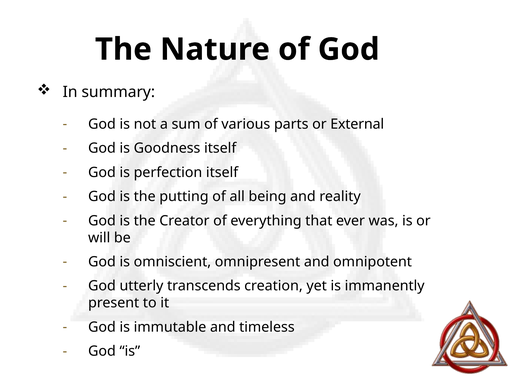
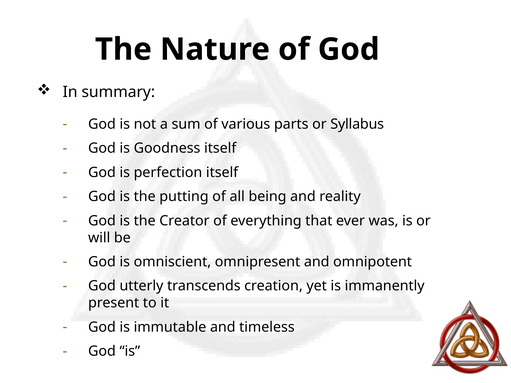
External: External -> Syllabus
